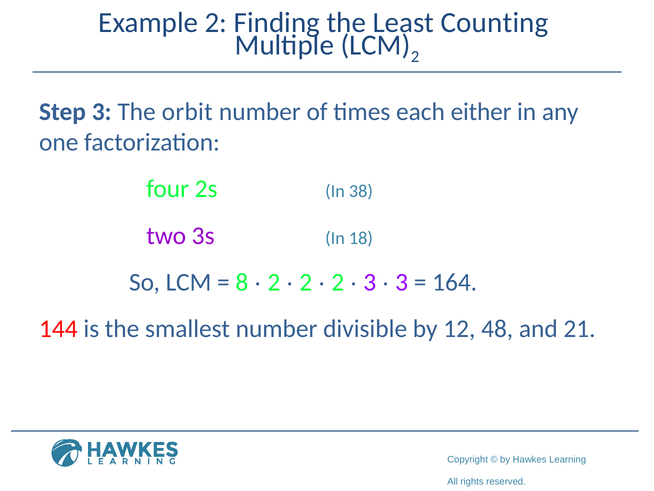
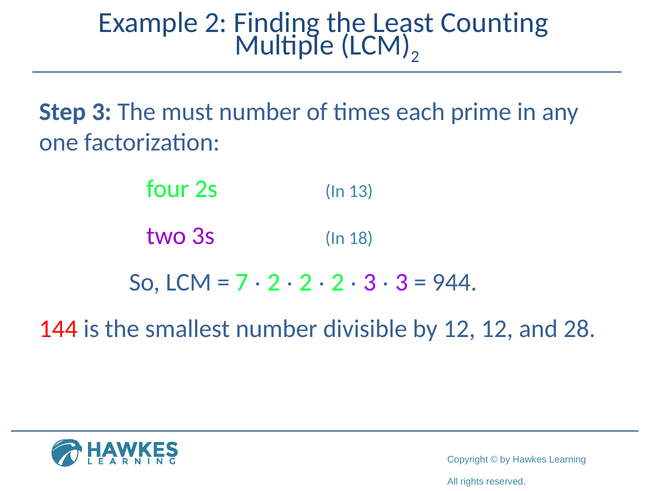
orbit: orbit -> must
either: either -> prime
38: 38 -> 13
8: 8 -> 7
164: 164 -> 944
12 48: 48 -> 12
21: 21 -> 28
